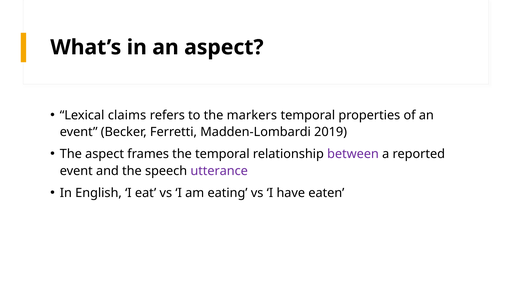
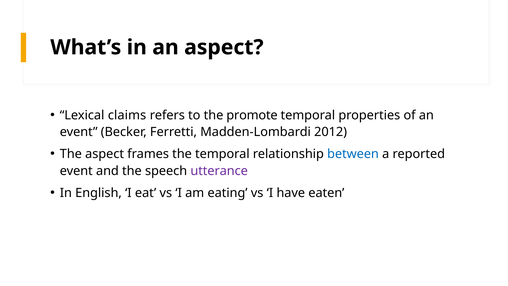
markers: markers -> promote
2019: 2019 -> 2012
between colour: purple -> blue
